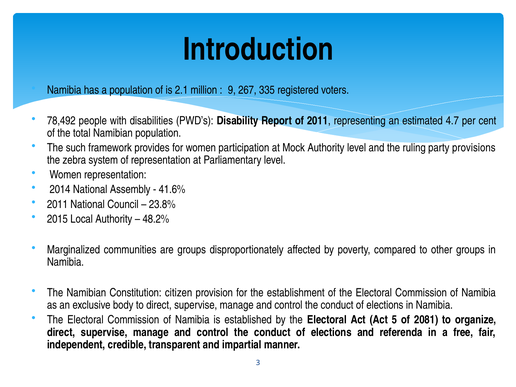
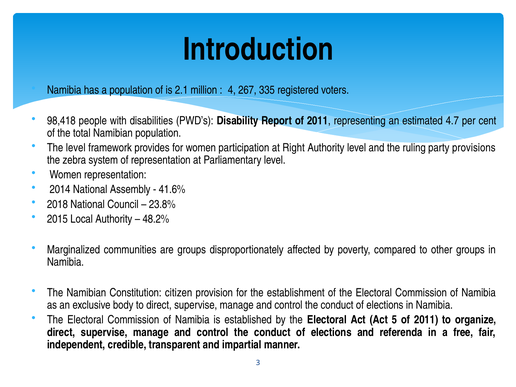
9: 9 -> 4
78,492: 78,492 -> 98,418
The such: such -> level
Mock: Mock -> Right
2011 at (57, 204): 2011 -> 2018
5 of 2081: 2081 -> 2011
